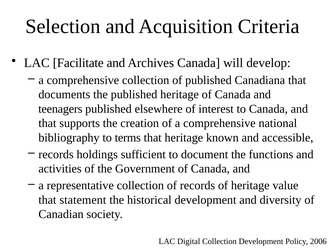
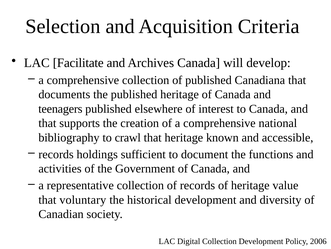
terms: terms -> crawl
statement: statement -> voluntary
